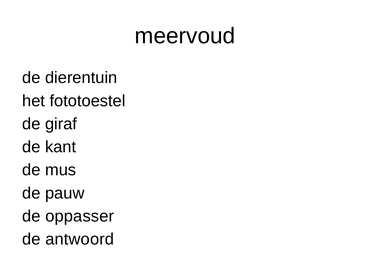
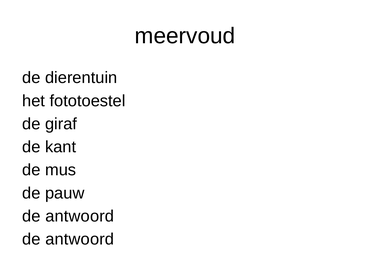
oppasser at (80, 216): oppasser -> antwoord
